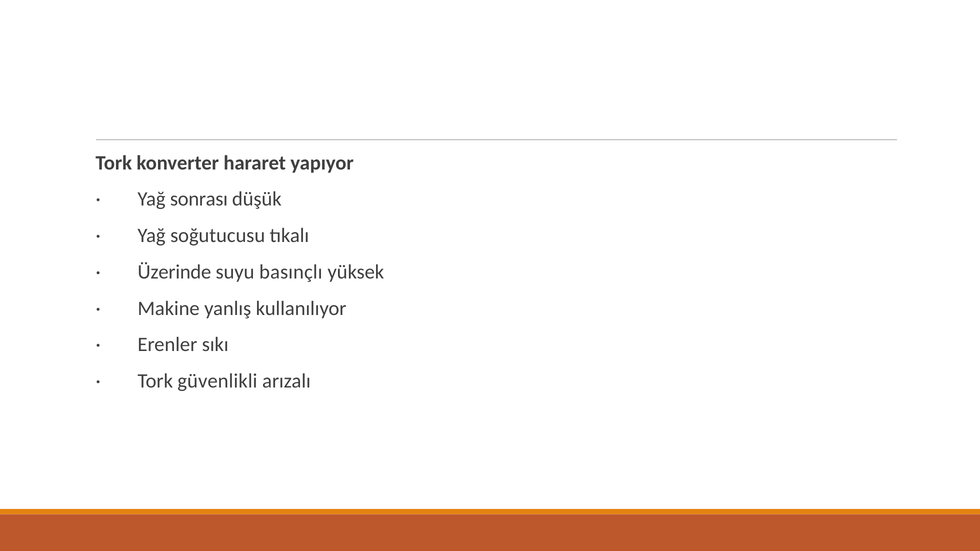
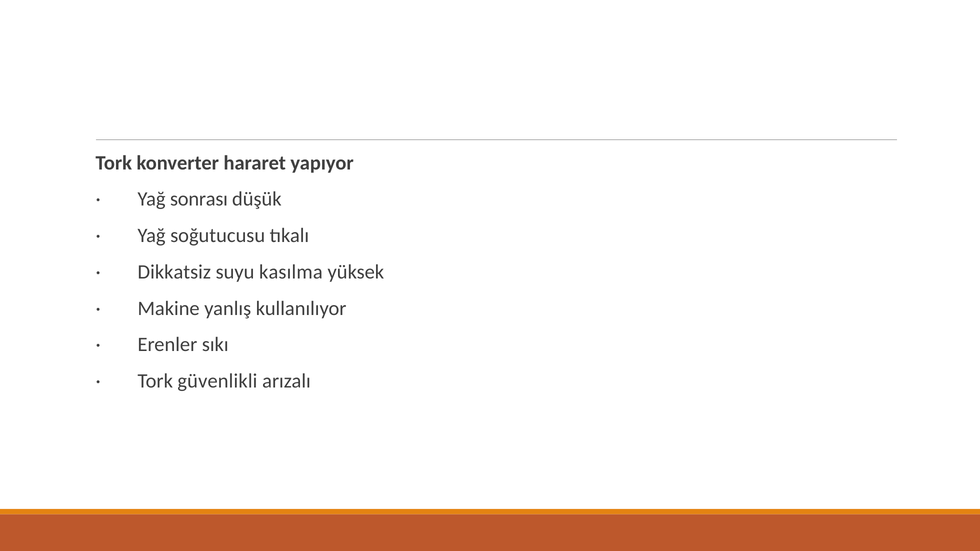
Üzerinde: Üzerinde -> Dikkatsiz
basınçlı: basınçlı -> kasılma
